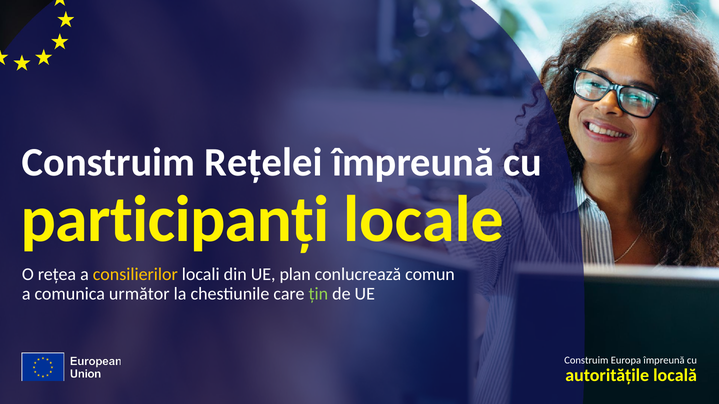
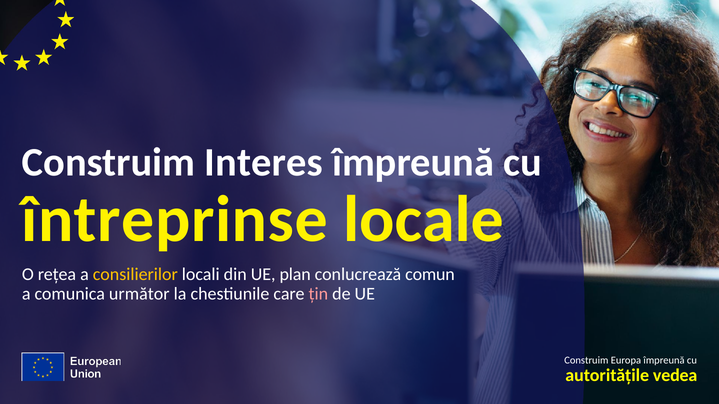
Rețelei: Rețelei -> Interes
participanți: participanți -> întreprinse
țin colour: light green -> pink
locală: locală -> vedea
